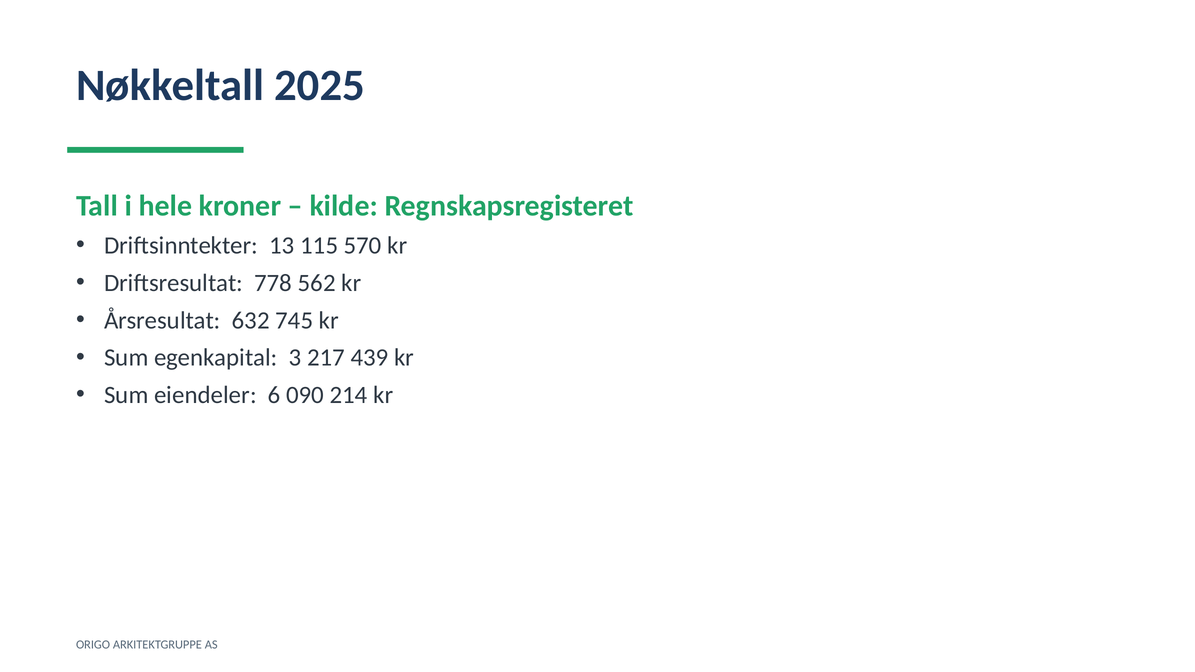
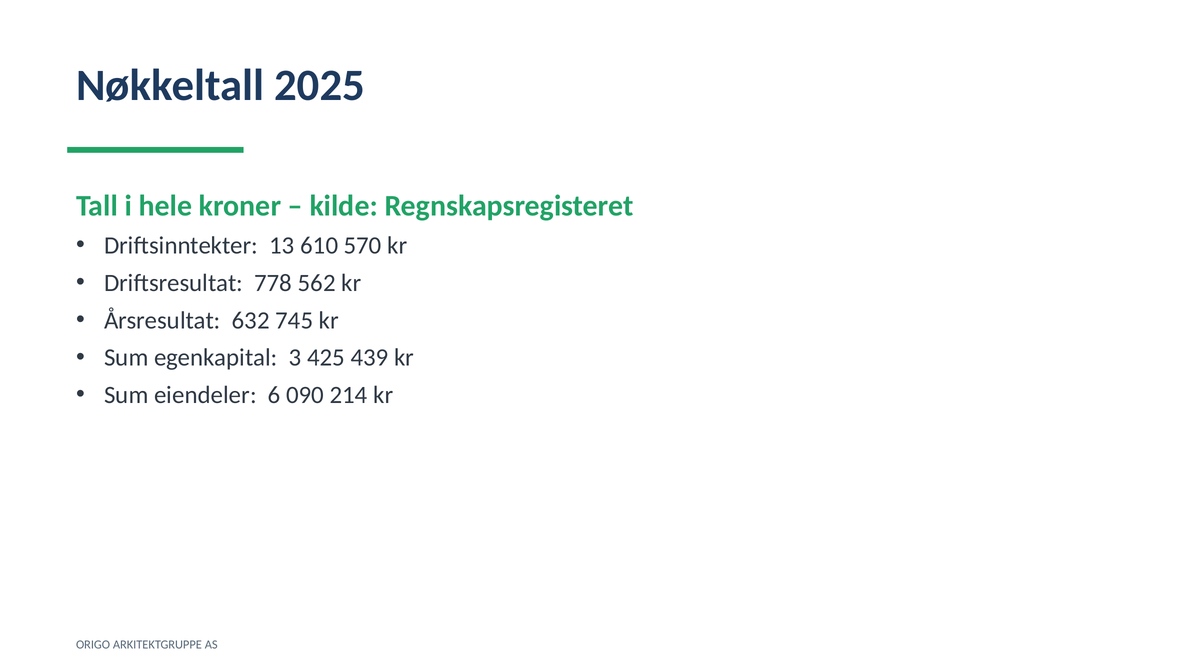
115: 115 -> 610
217: 217 -> 425
